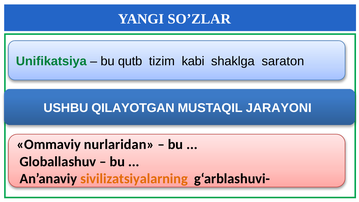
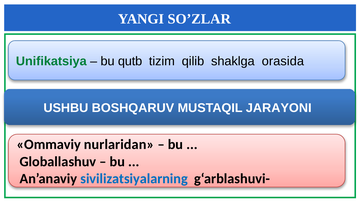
kabi: kabi -> qilib
saraton: saraton -> orasida
QILAYOTGAN: QILAYOTGAN -> BOSHQARUV
sivilizatsiyalarning colour: orange -> blue
